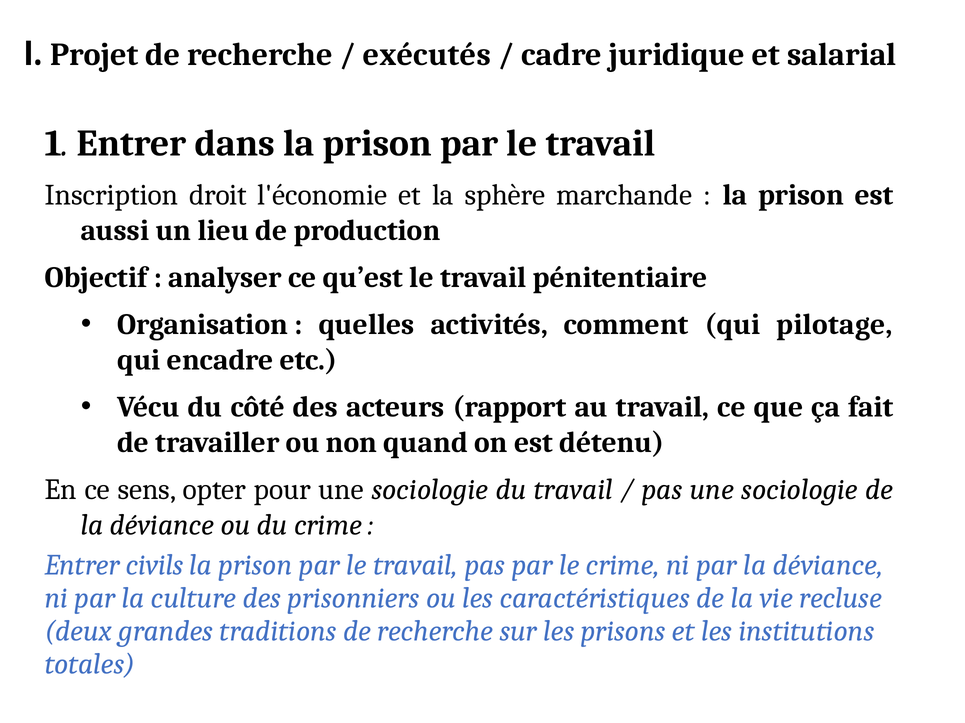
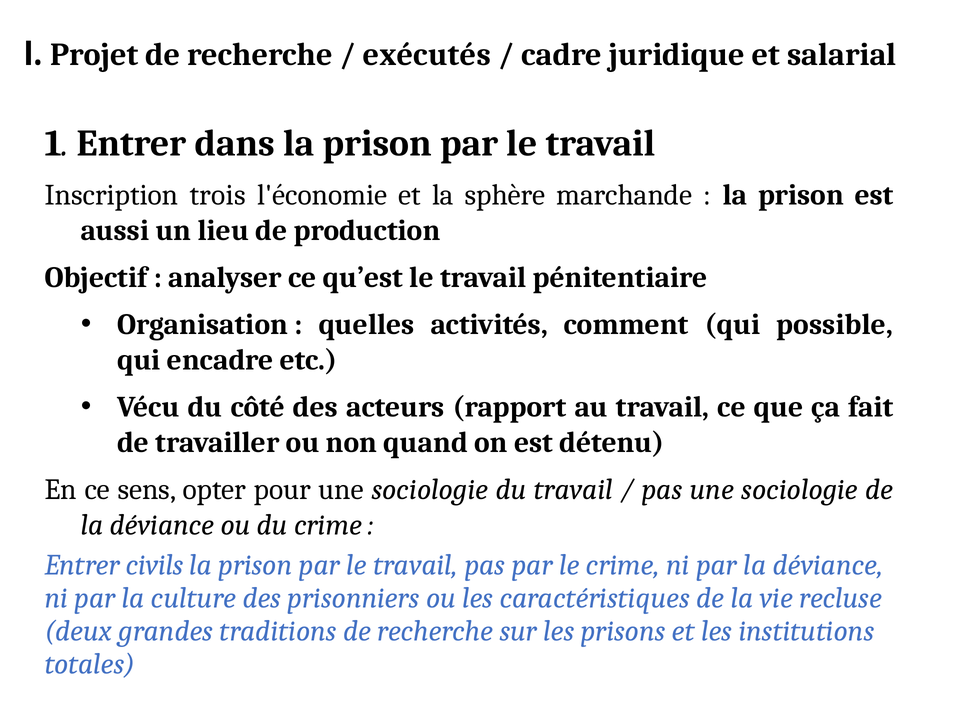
droit: droit -> trois
pilotage: pilotage -> possible
